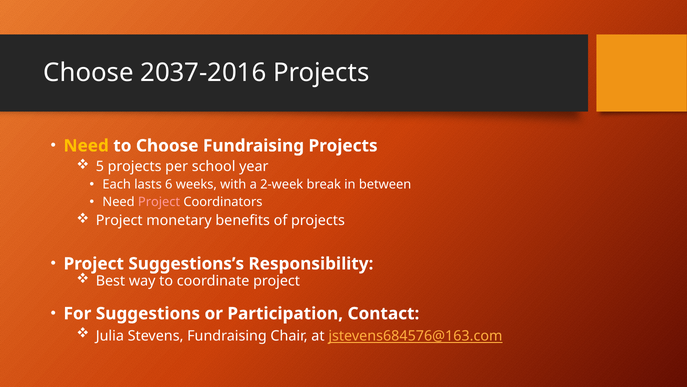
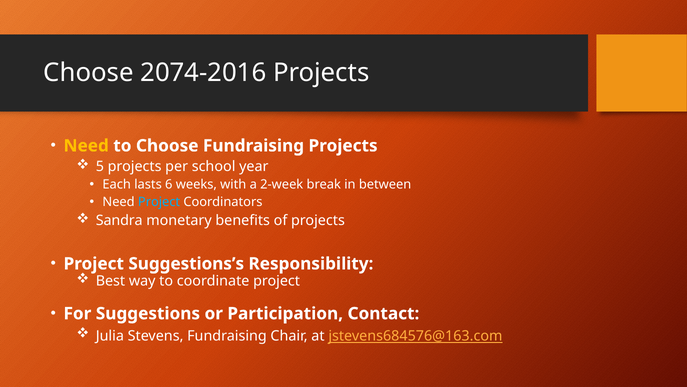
2037-2016: 2037-2016 -> 2074-2016
Project at (159, 202) colour: pink -> light blue
Project at (119, 220): Project -> Sandra
